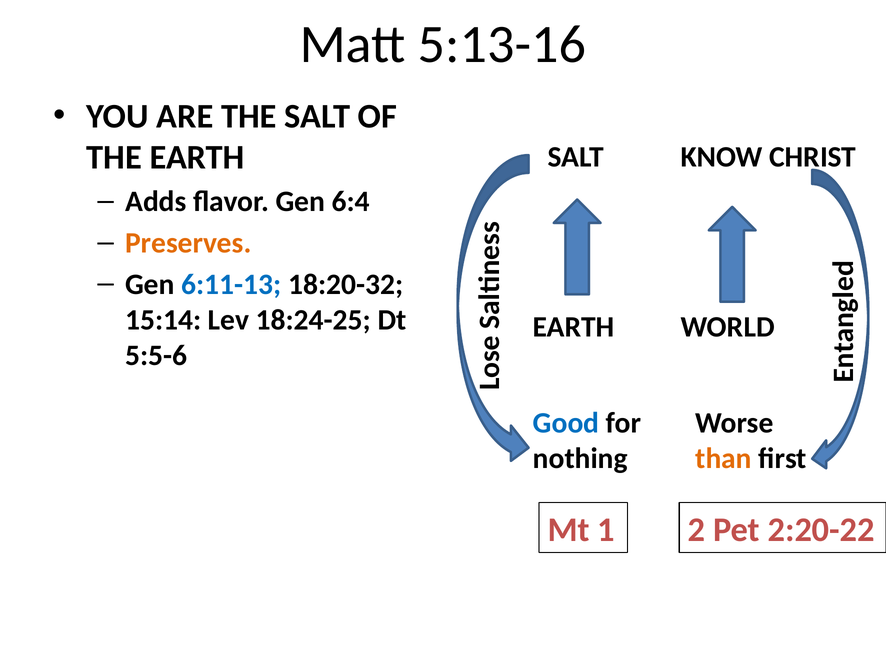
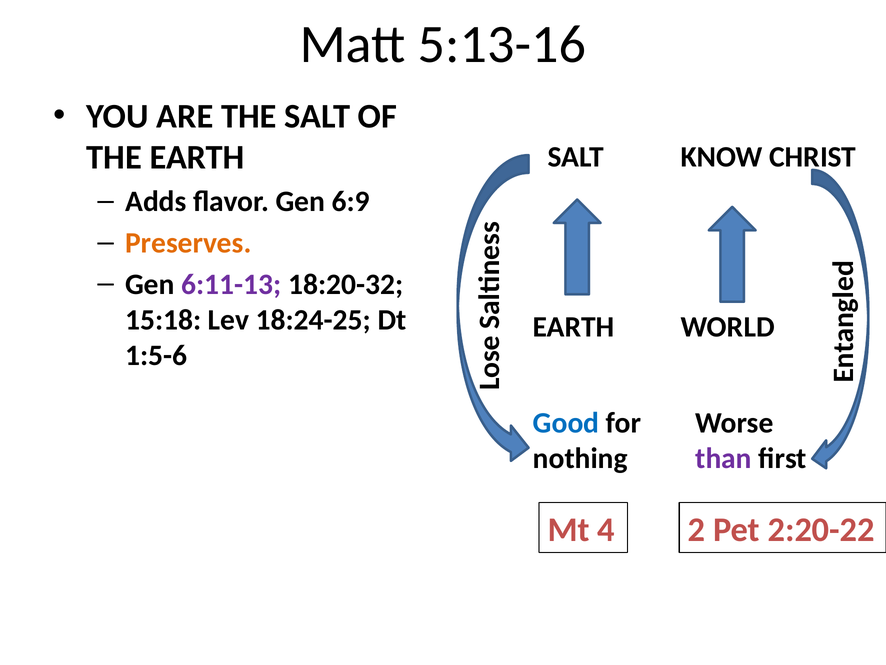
6:4: 6:4 -> 6:9
6:11-13 colour: blue -> purple
15:14: 15:14 -> 15:18
5:5-6: 5:5-6 -> 1:5-6
than colour: orange -> purple
1: 1 -> 4
